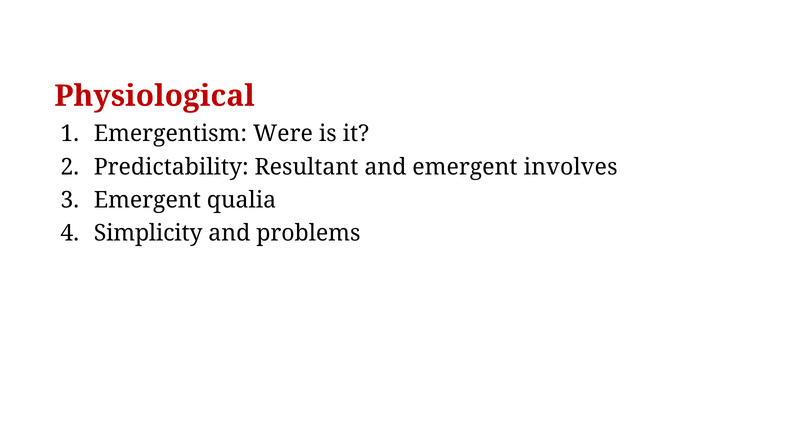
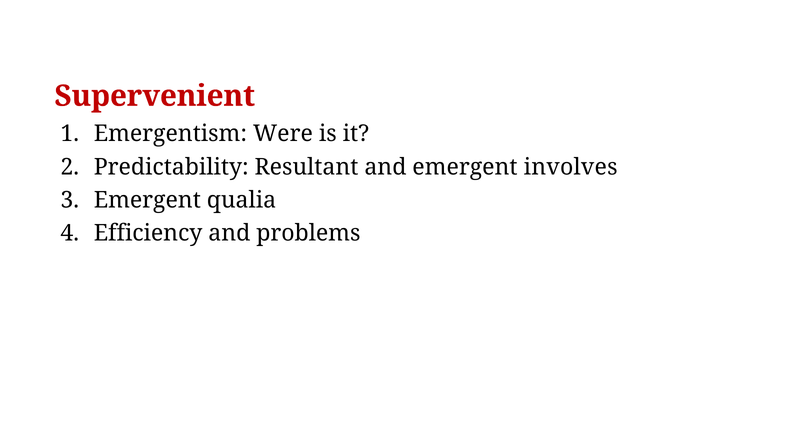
Physiological: Physiological -> Supervenient
Simplicity: Simplicity -> Efficiency
